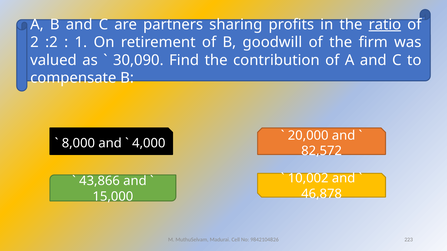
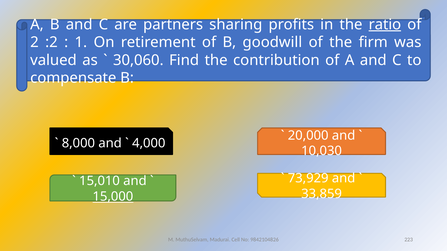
30,090: 30,090 -> 30,060
82,572: 82,572 -> 10,030
10,002: 10,002 -> 73,929
43,866: 43,866 -> 15,010
46,878: 46,878 -> 33,859
15,000 underline: none -> present
